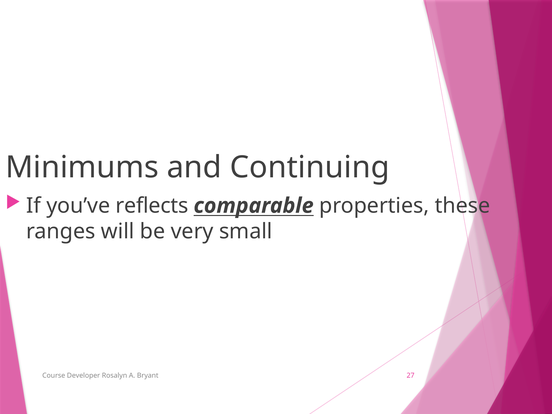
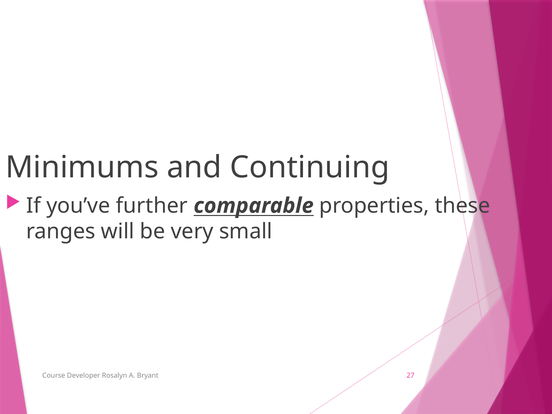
reflects: reflects -> further
